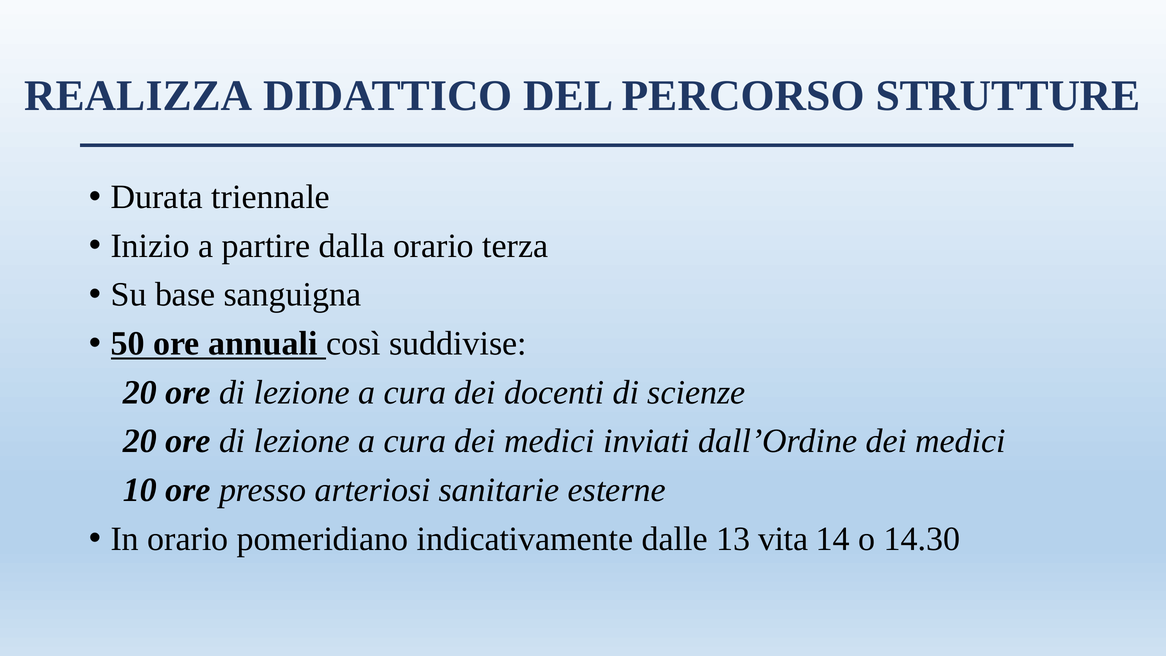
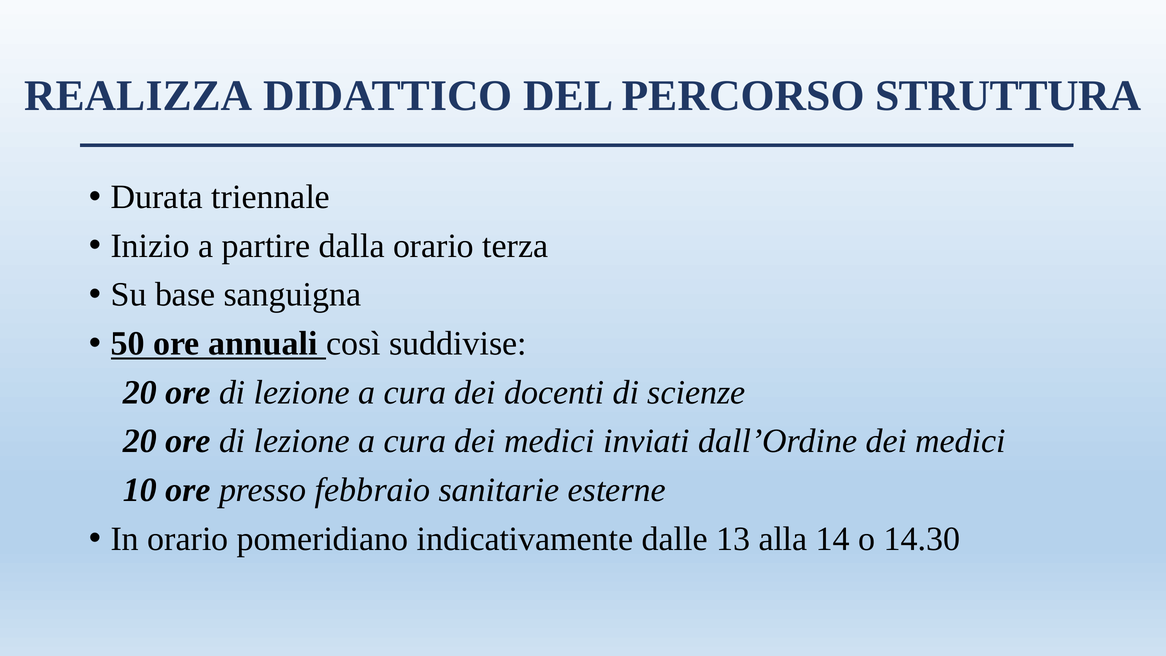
STRUTTURE: STRUTTURE -> STRUTTURA
arteriosi: arteriosi -> febbraio
vita: vita -> alla
